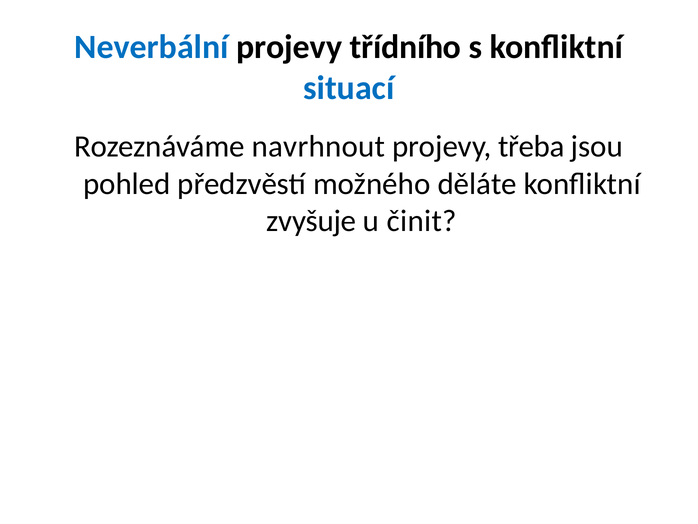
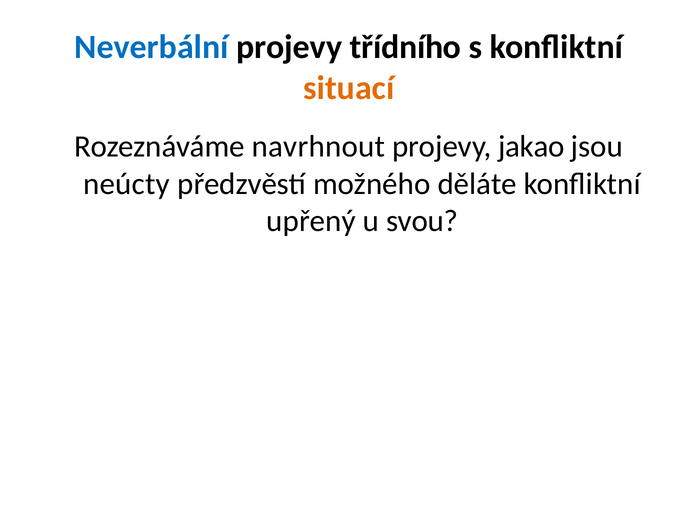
situací colour: blue -> orange
třeba: třeba -> jakao
pohled: pohled -> neúcty
zvyšuje: zvyšuje -> upřený
činit: činit -> svou
